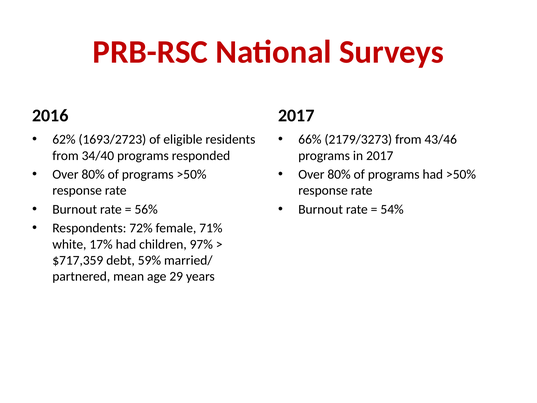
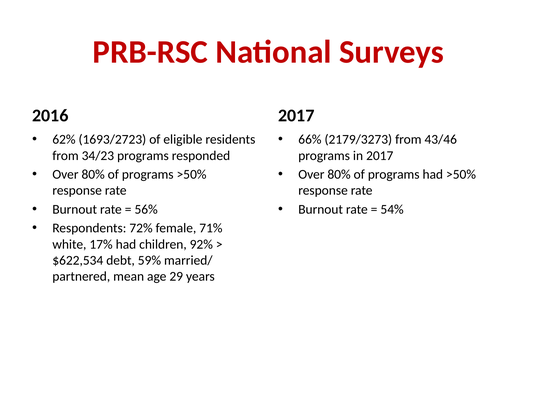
34/40: 34/40 -> 34/23
97%: 97% -> 92%
$717,359: $717,359 -> $622,534
